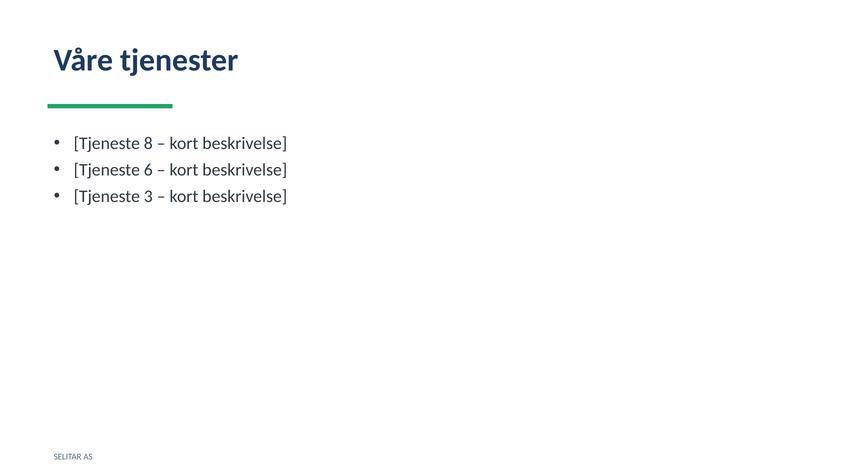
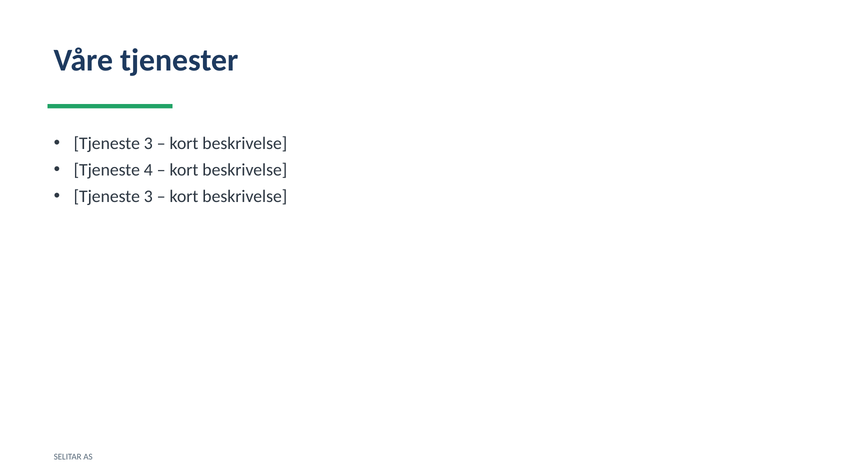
8 at (148, 143): 8 -> 3
6: 6 -> 4
